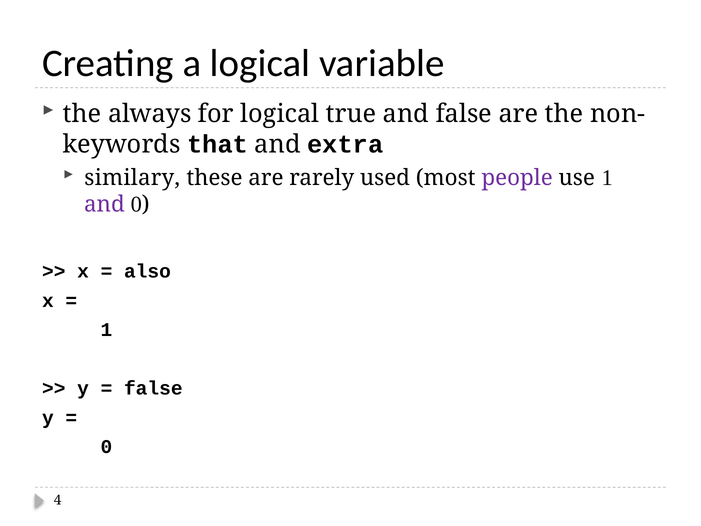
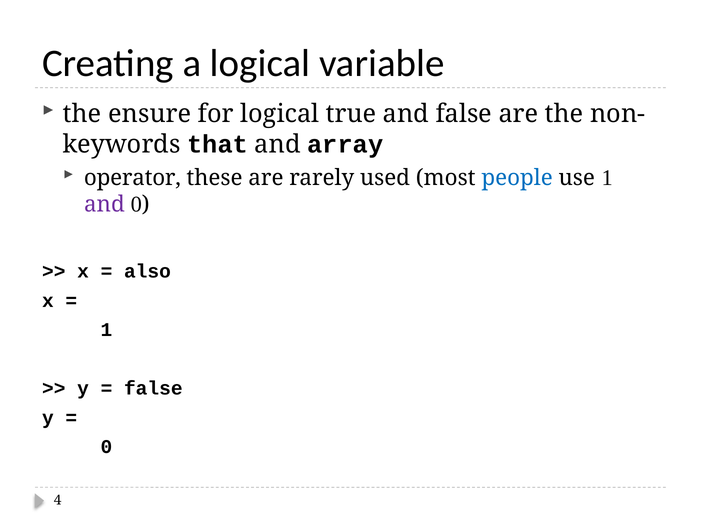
always: always -> ensure
extra: extra -> array
similary: similary -> operator
people colour: purple -> blue
